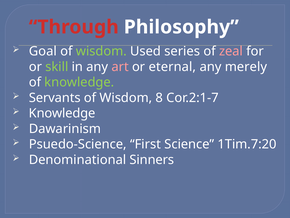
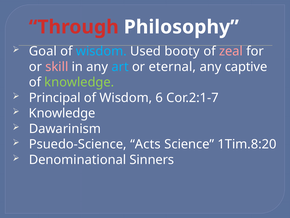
wisdom at (101, 51) colour: light green -> light blue
series: series -> booty
skill colour: light green -> pink
art colour: pink -> light blue
merely: merely -> captive
Servants: Servants -> Principal
8: 8 -> 6
First: First -> Acts
1Tim.7:20: 1Tim.7:20 -> 1Tim.8:20
